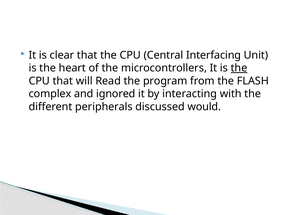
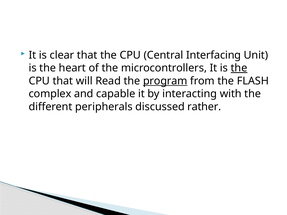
program underline: none -> present
ignored: ignored -> capable
would: would -> rather
